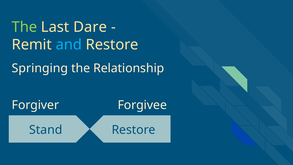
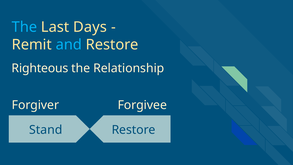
The at (24, 27) colour: light green -> light blue
Dare: Dare -> Days
Springing: Springing -> Righteous
